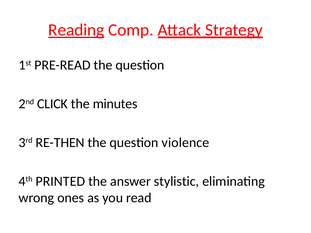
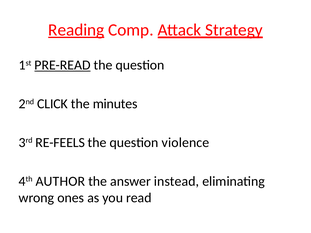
PRE-READ underline: none -> present
RE-THEN: RE-THEN -> RE-FEELS
PRINTED: PRINTED -> AUTHOR
stylistic: stylistic -> instead
